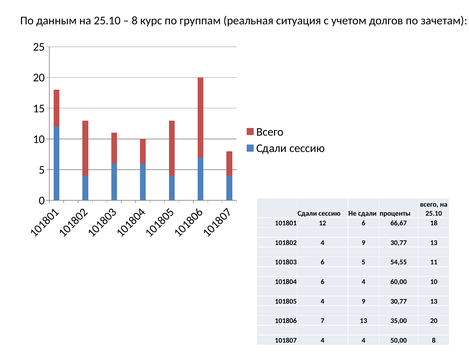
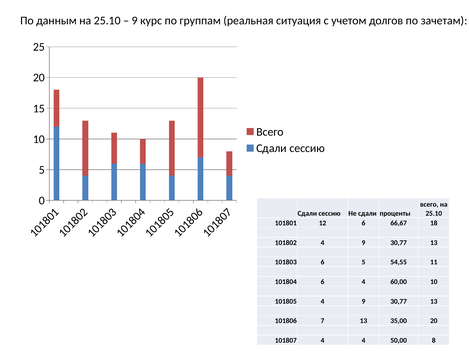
8 at (135, 20): 8 -> 9
